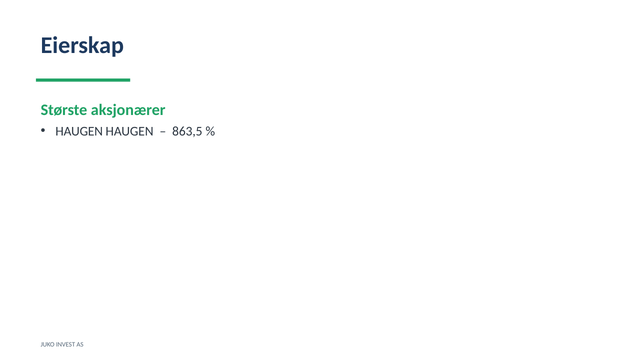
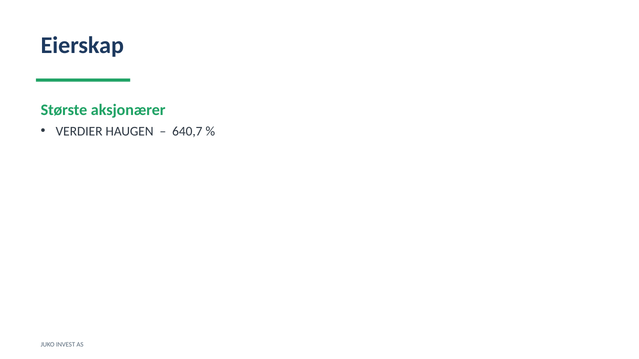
HAUGEN at (79, 131): HAUGEN -> VERDIER
863,5: 863,5 -> 640,7
